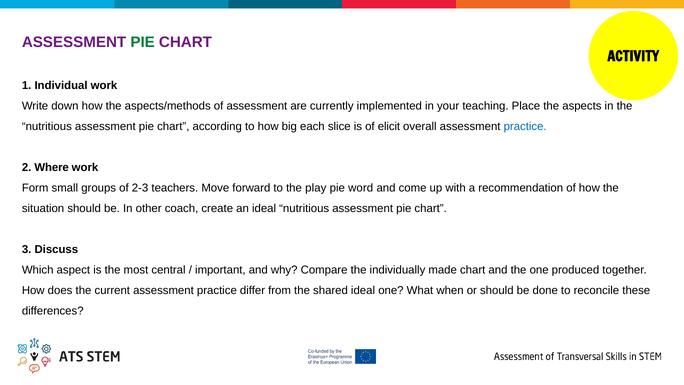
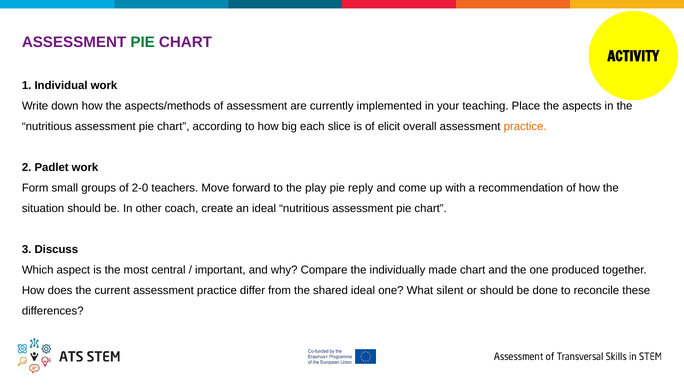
practice at (525, 126) colour: blue -> orange
Where: Where -> Padlet
2-3: 2-3 -> 2-0
word: word -> reply
when: when -> silent
